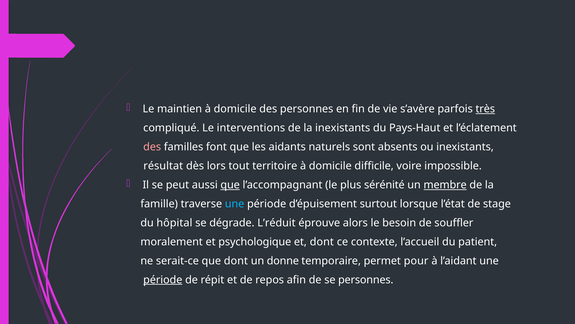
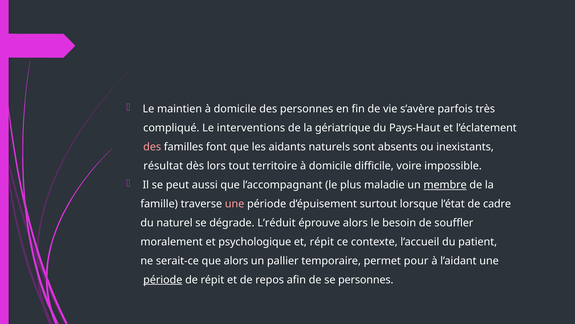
très underline: present -> none
la inexistants: inexistants -> gériatrique
que at (230, 185) underline: present -> none
sérénité: sérénité -> maladie
une at (235, 204) colour: light blue -> pink
stage: stage -> cadre
hôpital: hôpital -> naturel
et dont: dont -> répit
que dont: dont -> alors
donne: donne -> pallier
